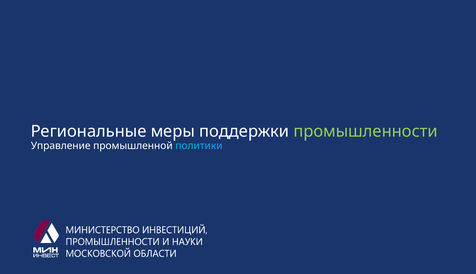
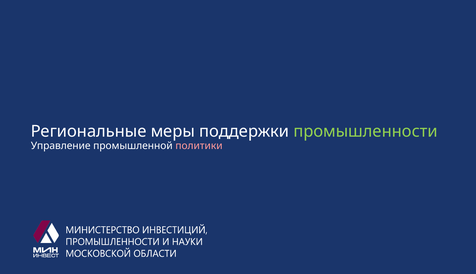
политики colour: light blue -> pink
